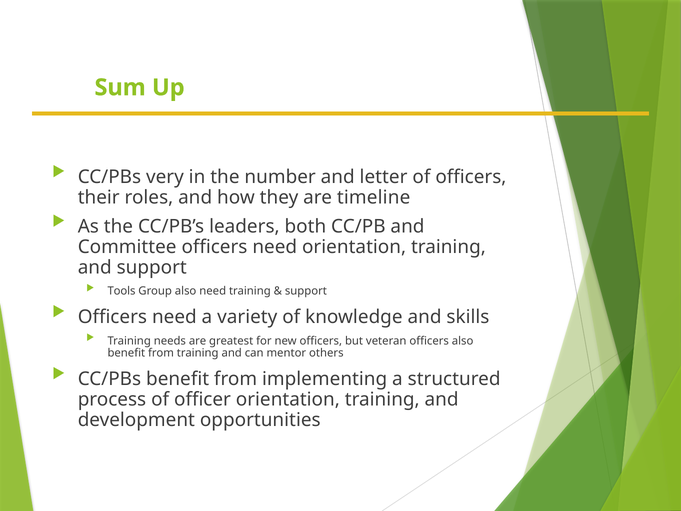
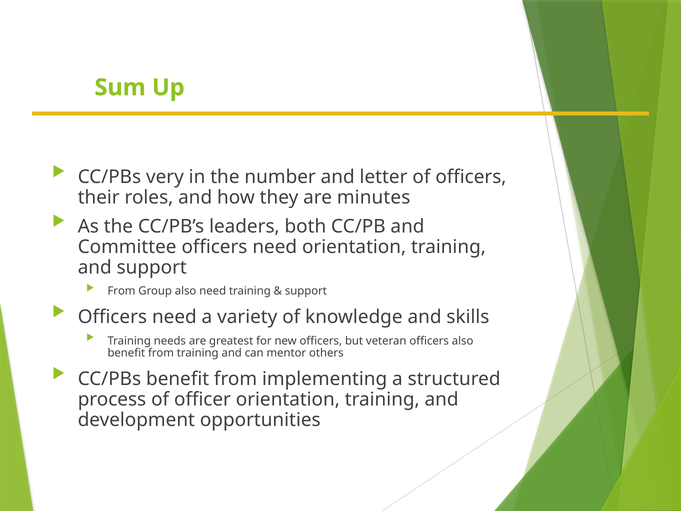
timeline: timeline -> minutes
Tools at (122, 291): Tools -> From
